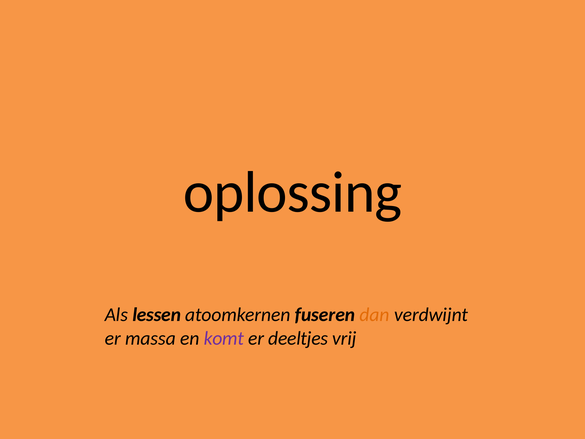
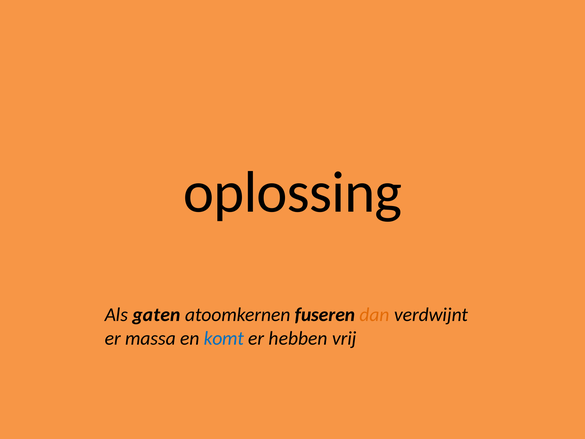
lessen: lessen -> gaten
komt colour: purple -> blue
deeltjes: deeltjes -> hebben
